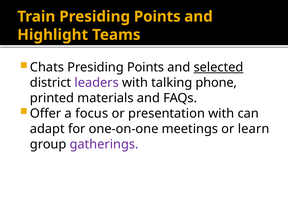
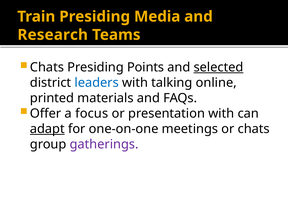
Train Presiding Points: Points -> Media
Highlight: Highlight -> Research
leaders colour: purple -> blue
phone: phone -> online
adapt underline: none -> present
or learn: learn -> chats
